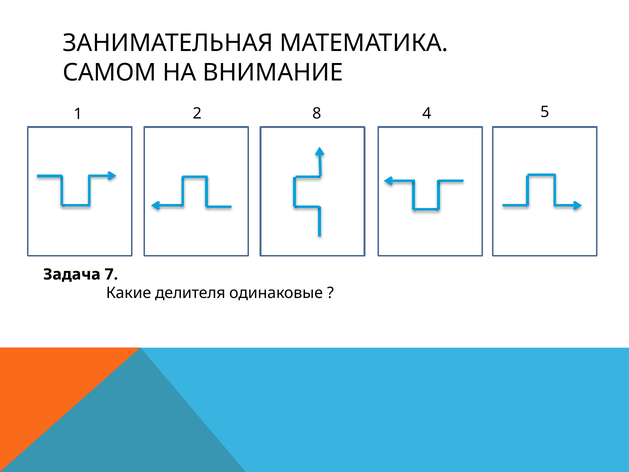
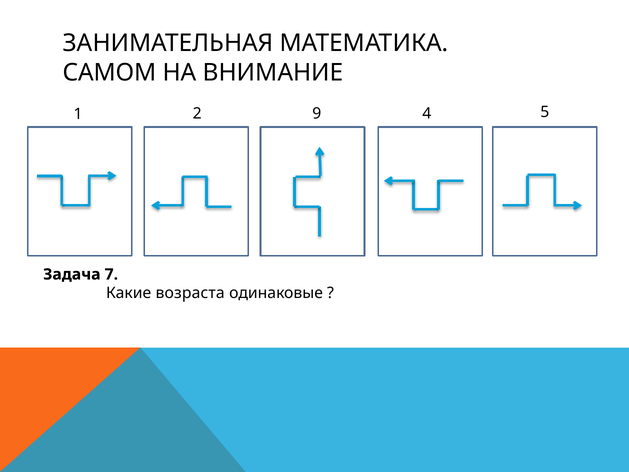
8: 8 -> 9
делителя: делителя -> возраста
